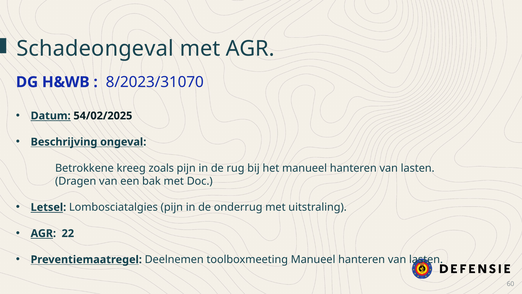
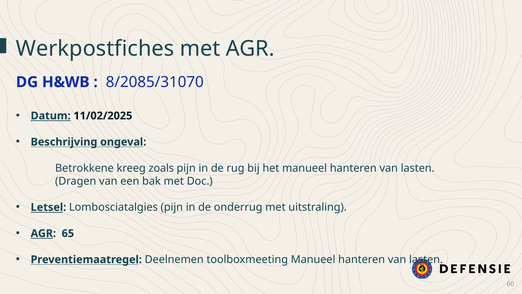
Schadeongeval: Schadeongeval -> Werkpostfiches
8/2023/31070: 8/2023/31070 -> 8/2085/31070
54/02/2025: 54/02/2025 -> 11/02/2025
22: 22 -> 65
